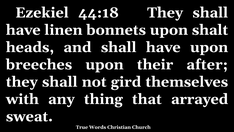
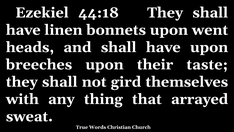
shalt: shalt -> went
after: after -> taste
